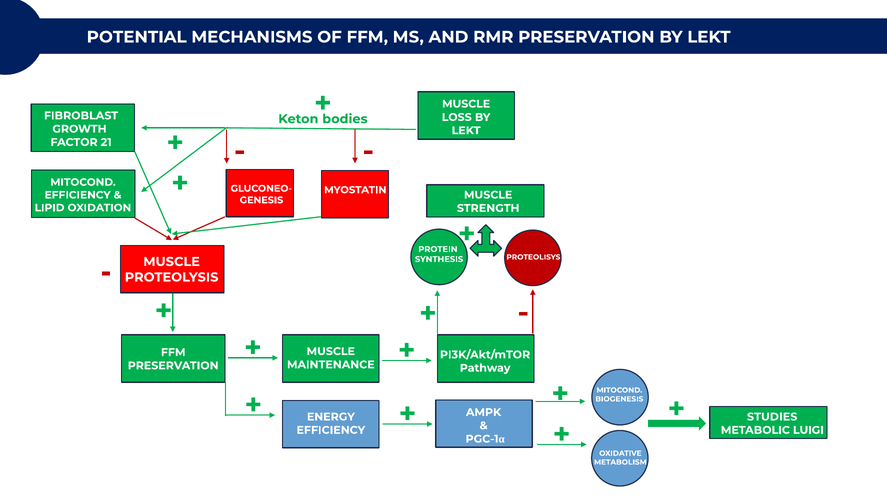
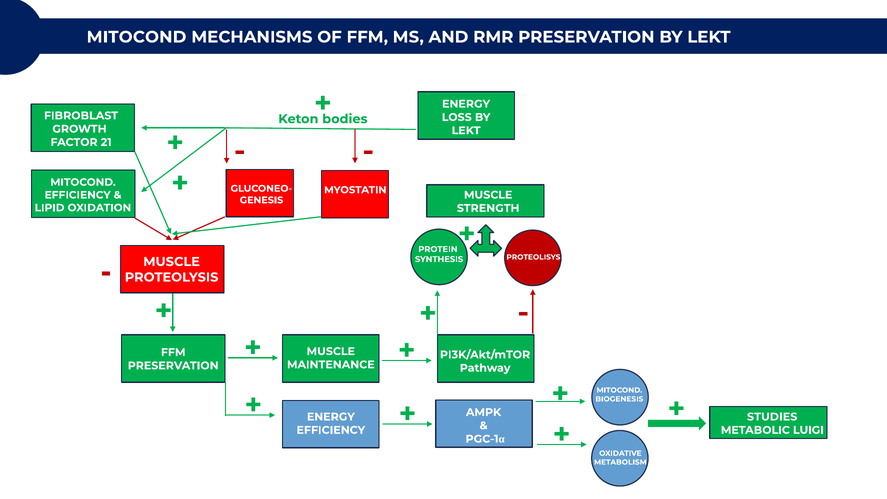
POTENTIAL at (137, 37): POTENTIAL -> MITOCOND
MUSCLE at (466, 104): MUSCLE -> ENERGY
